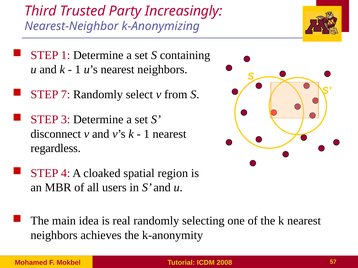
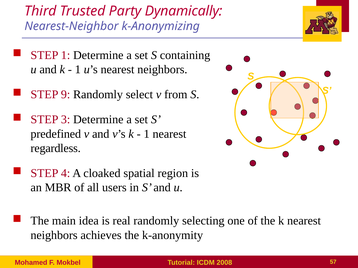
Increasingly: Increasingly -> Dynamically
7: 7 -> 9
disconnect: disconnect -> predefined
